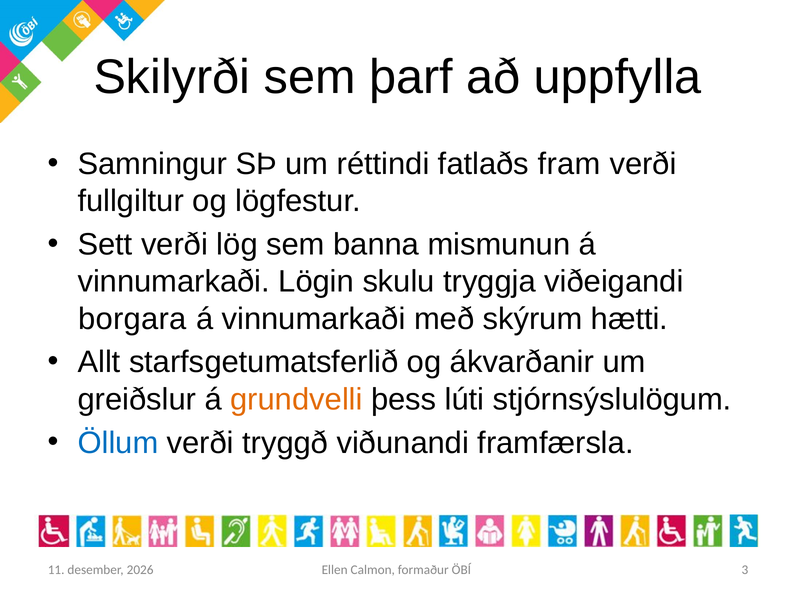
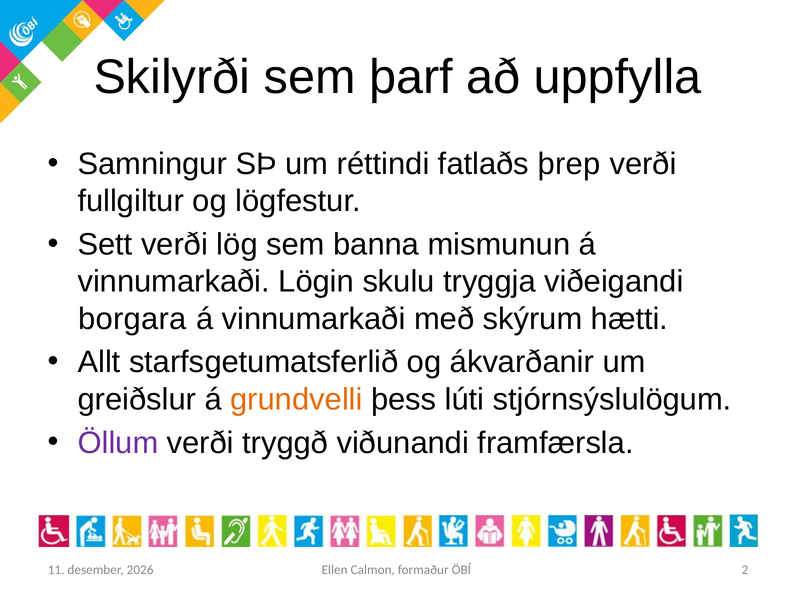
fram: fram -> þrep
Öllum colour: blue -> purple
3: 3 -> 2
